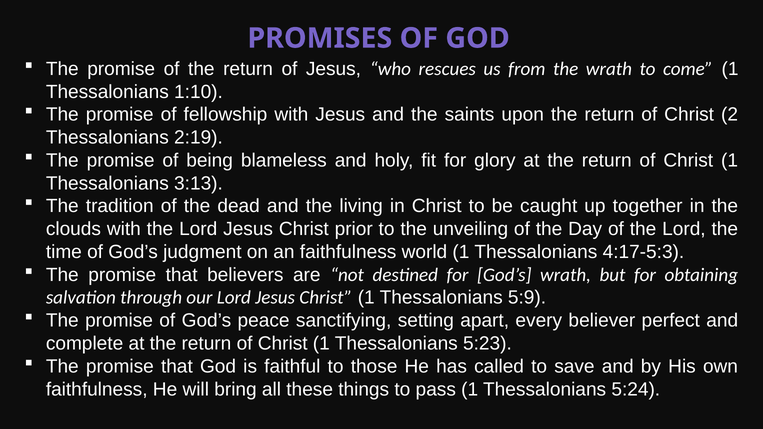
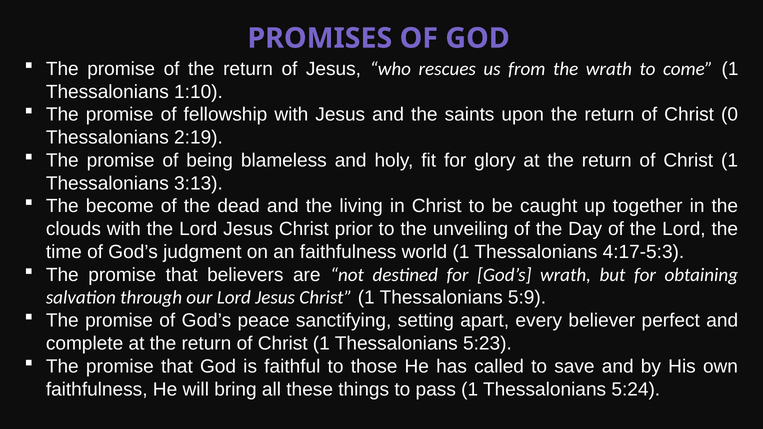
2: 2 -> 0
tradition: tradition -> become
